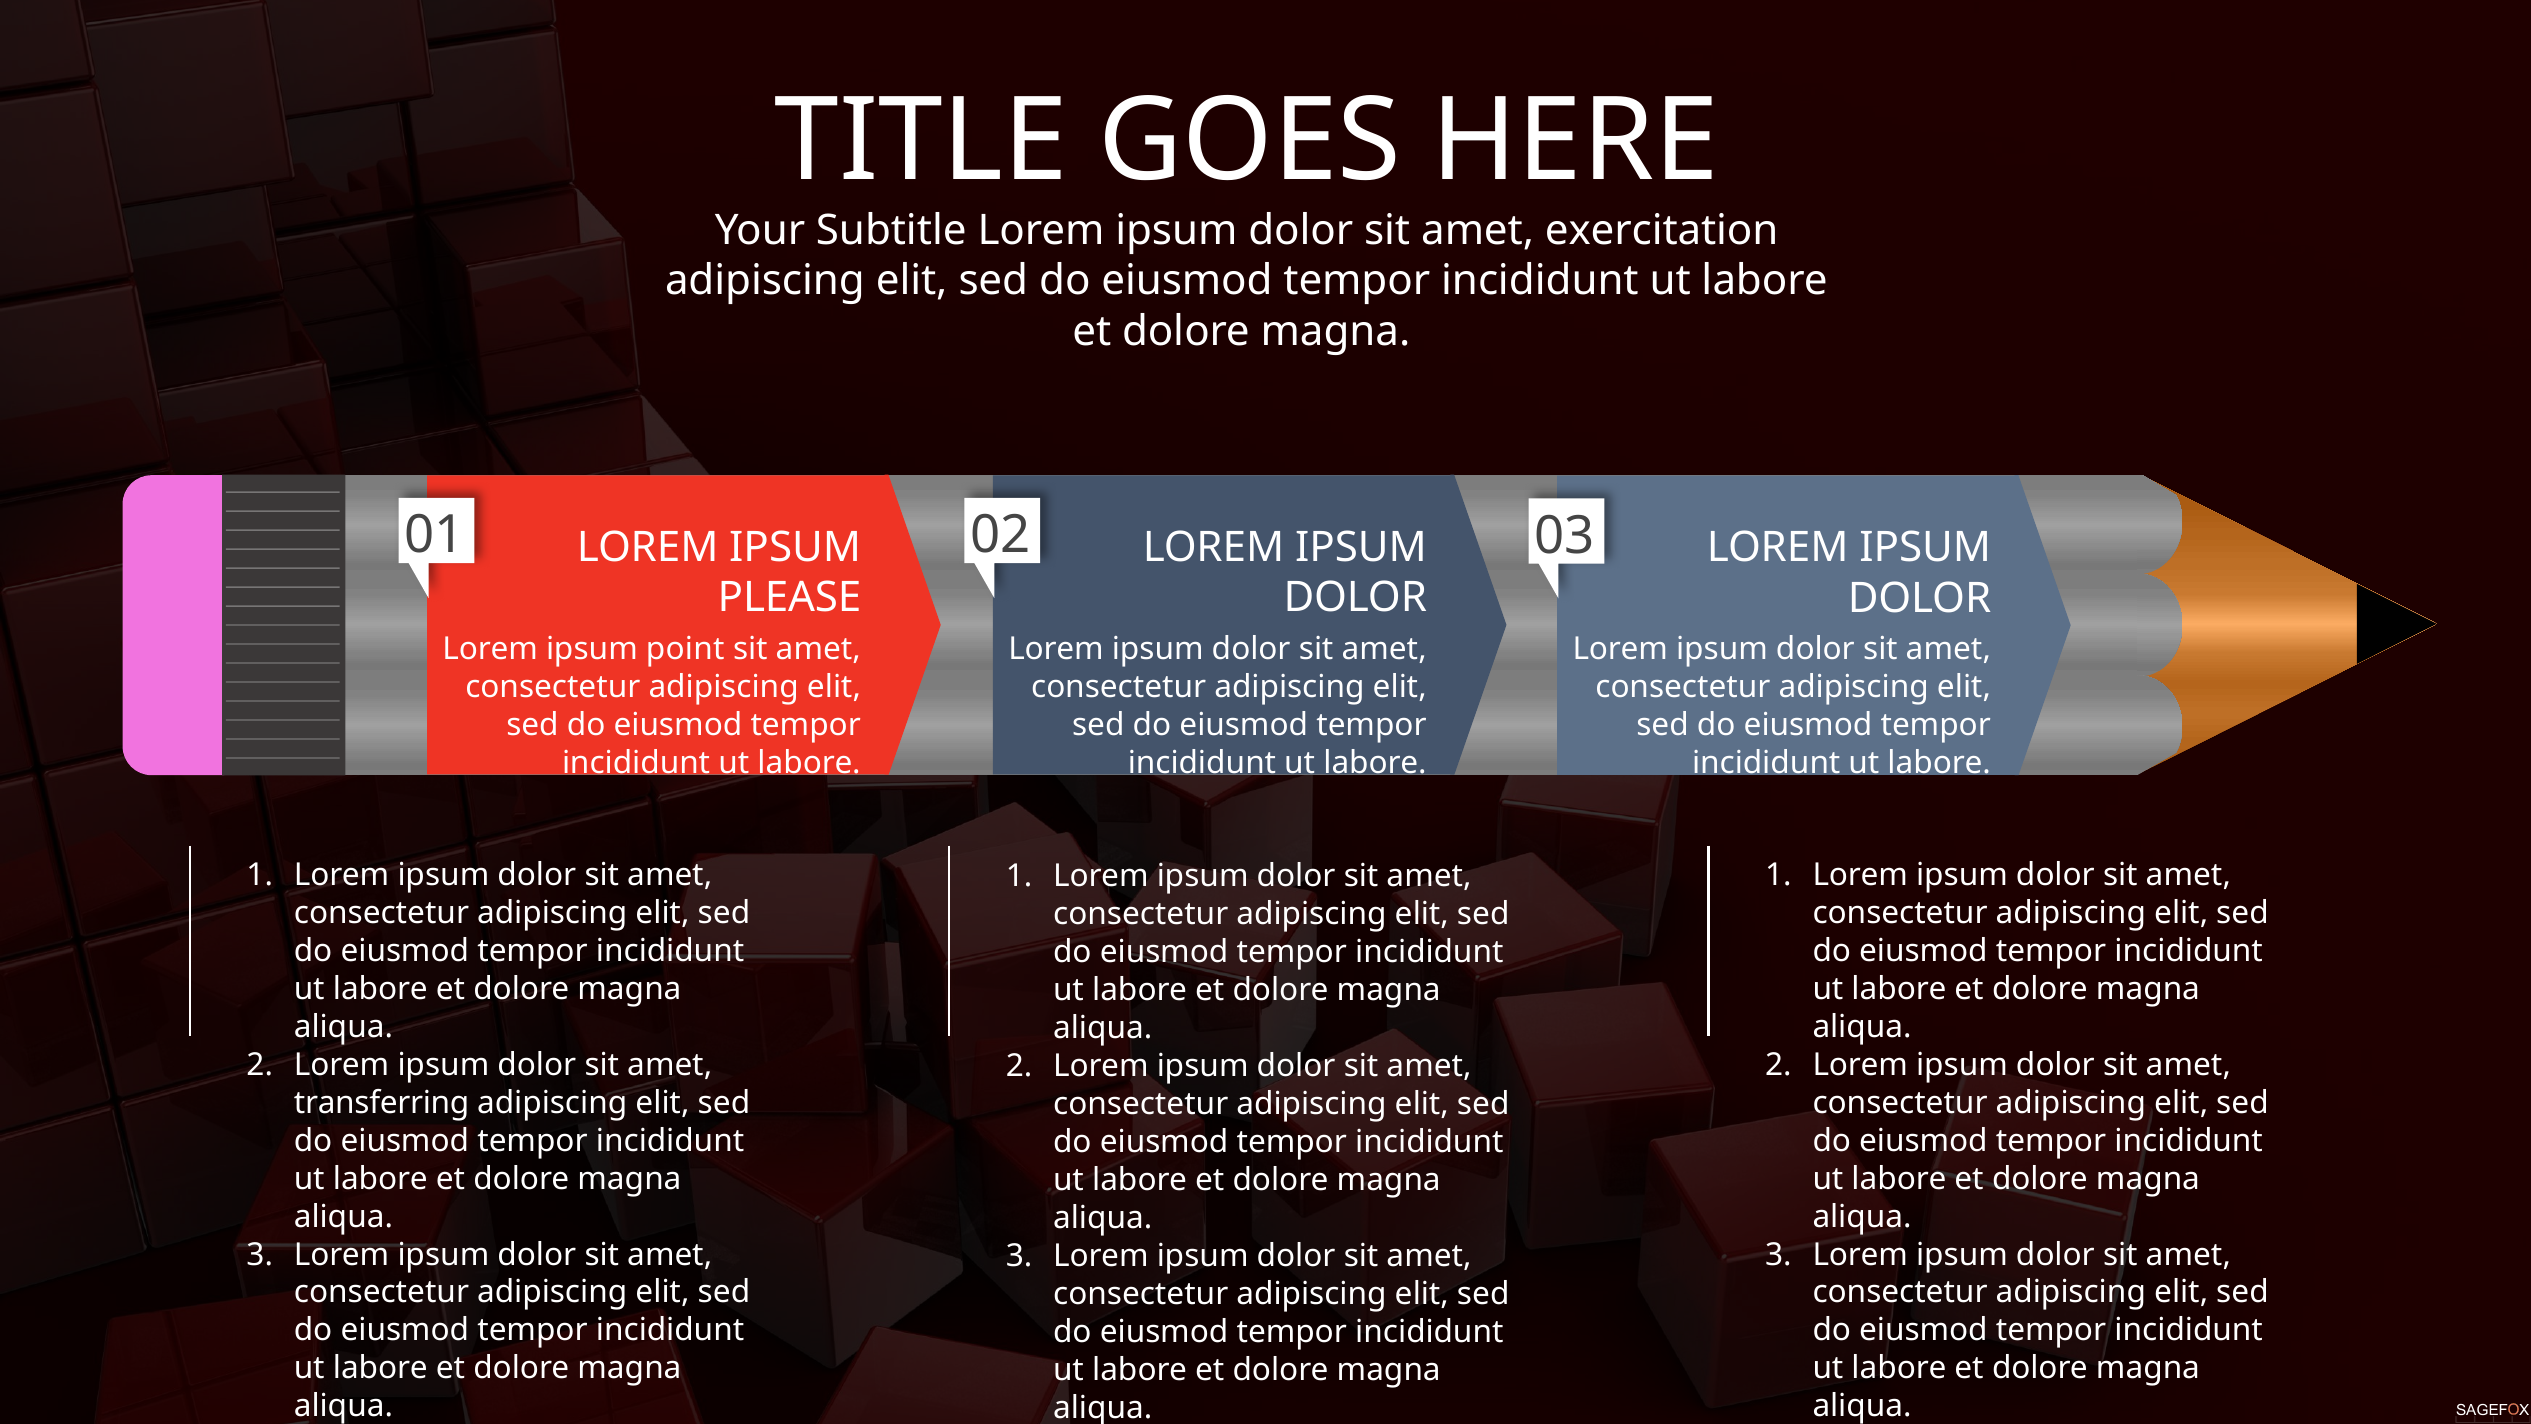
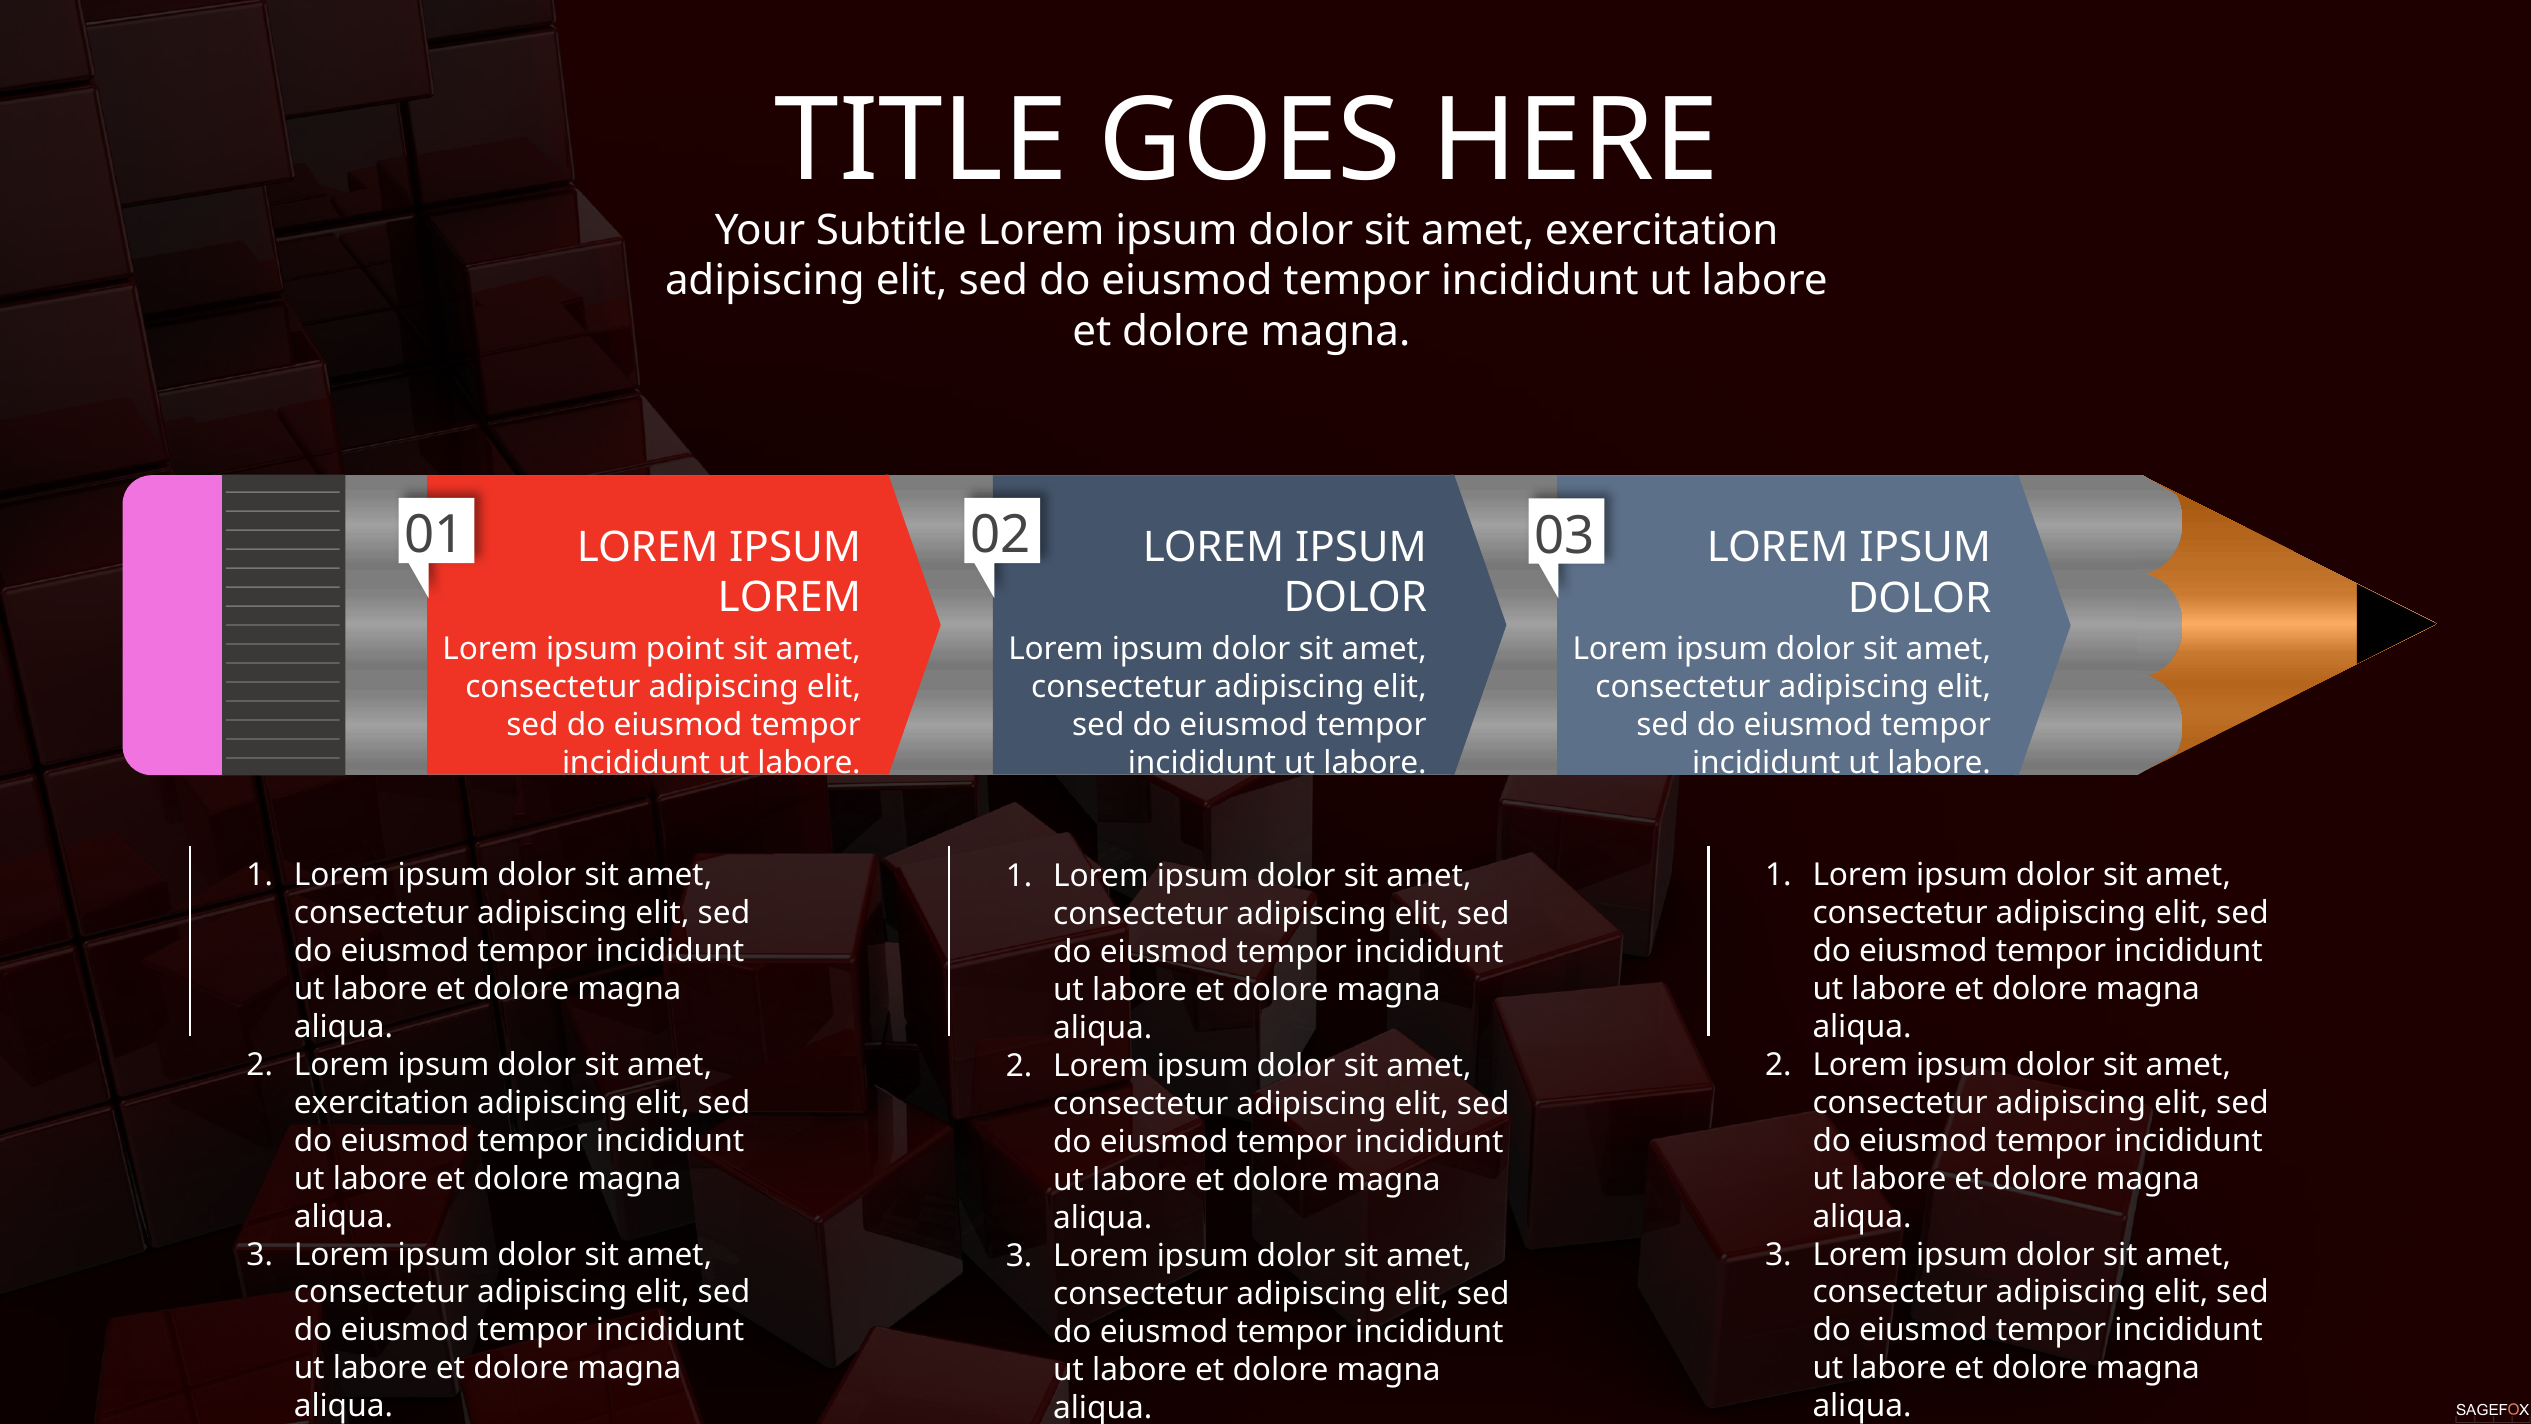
PLEASE at (790, 598): PLEASE -> LOREM
transferring at (382, 1102): transferring -> exercitation
